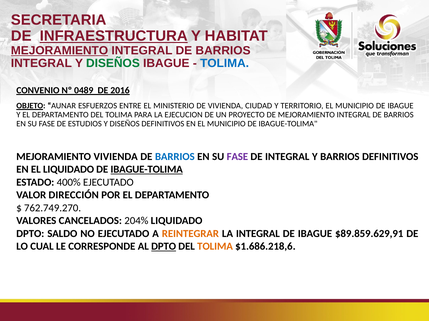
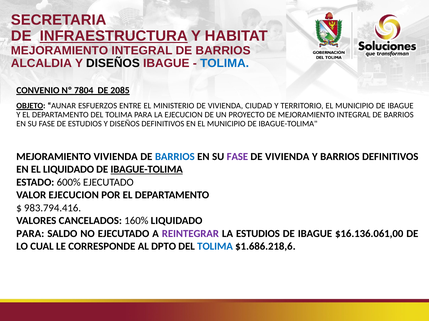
MEJORAMIENTO at (60, 51) underline: present -> none
INTEGRAL at (41, 64): INTEGRAL -> ALCALDIA
DISEÑOS at (113, 64) colour: green -> black
0489: 0489 -> 7804
2016: 2016 -> 2085
INTEGRAL at (287, 157): INTEGRAL -> VIVIENDA
400%: 400% -> 600%
VALOR DIRECCIÓN: DIRECCIÓN -> EJECUCION
762.749.270: 762.749.270 -> 983.794.416
204%: 204% -> 160%
DPTO at (30, 234): DPTO -> PARA
REINTEGRAR colour: orange -> purple
LA INTEGRAL: INTEGRAL -> ESTUDIOS
$89.859.629,91: $89.859.629,91 -> $16.136.061,00
DPTO at (164, 247) underline: present -> none
TOLIMA at (215, 247) colour: orange -> blue
